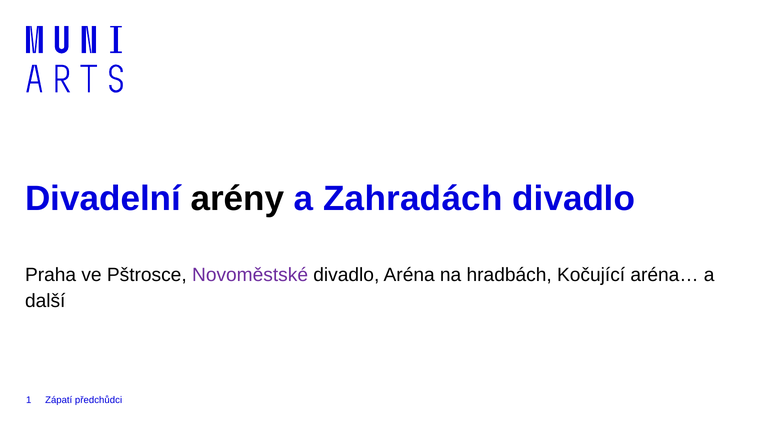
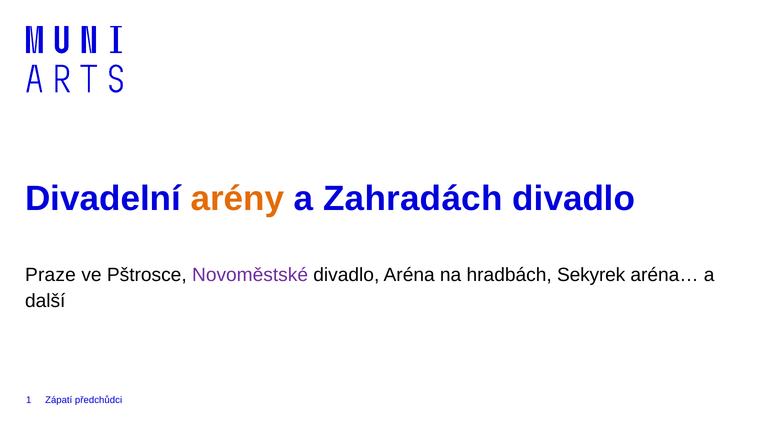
arény colour: black -> orange
Praha: Praha -> Praze
Kočující: Kočující -> Sekyrek
